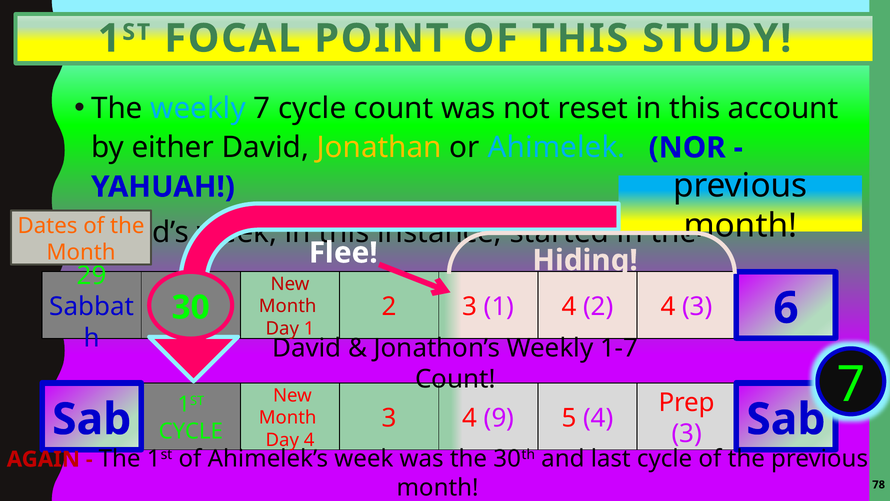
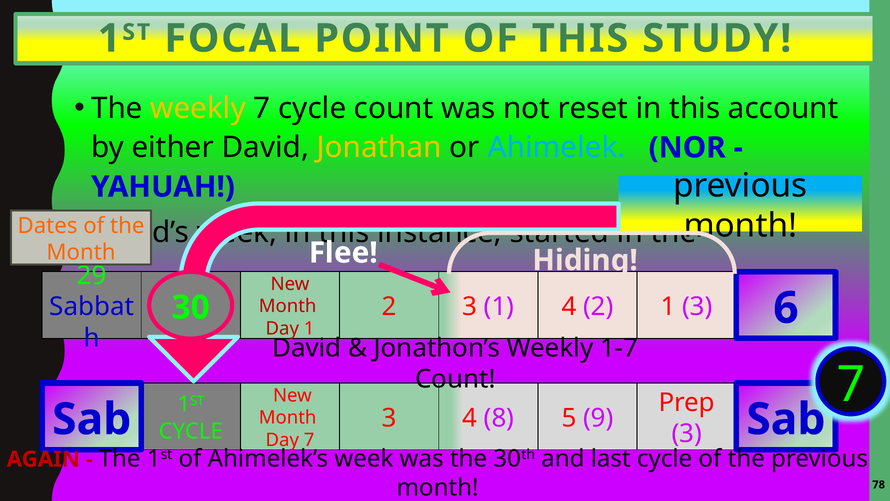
weekly at (198, 108) colour: light blue -> yellow
4 at (668, 307): 4 -> 1
9: 9 -> 8
5 4: 4 -> 9
Day 4: 4 -> 7
